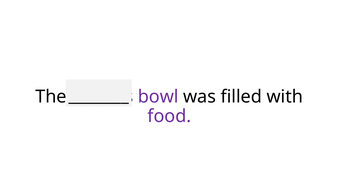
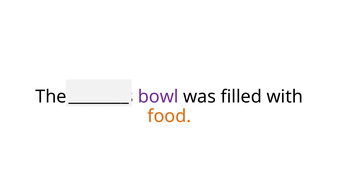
food colour: purple -> orange
